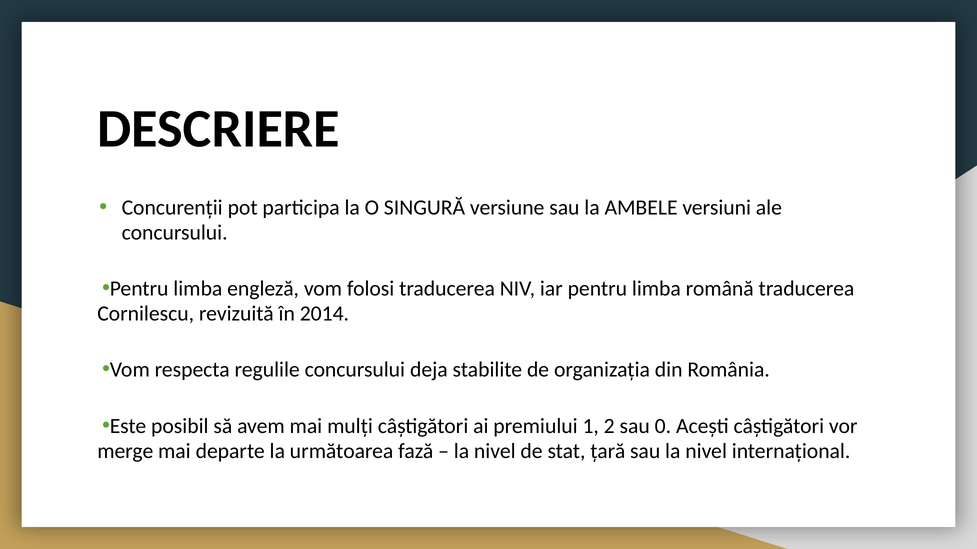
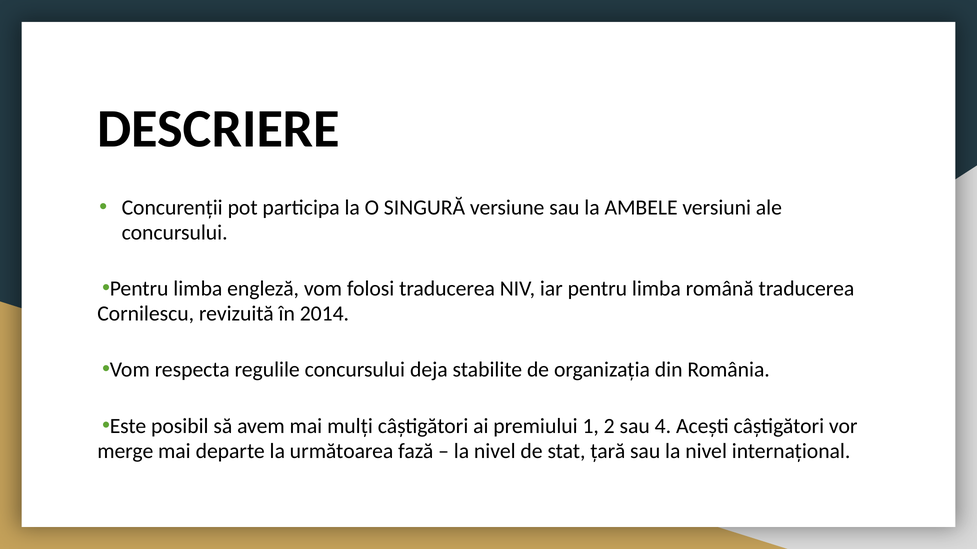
0: 0 -> 4
